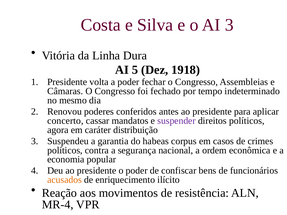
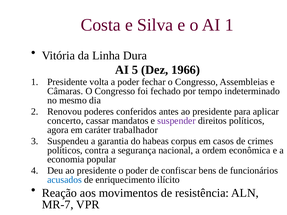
AI 3: 3 -> 1
1918: 1918 -> 1966
distribuição: distribuição -> trabalhador
acusados colour: orange -> blue
MR-4: MR-4 -> MR-7
